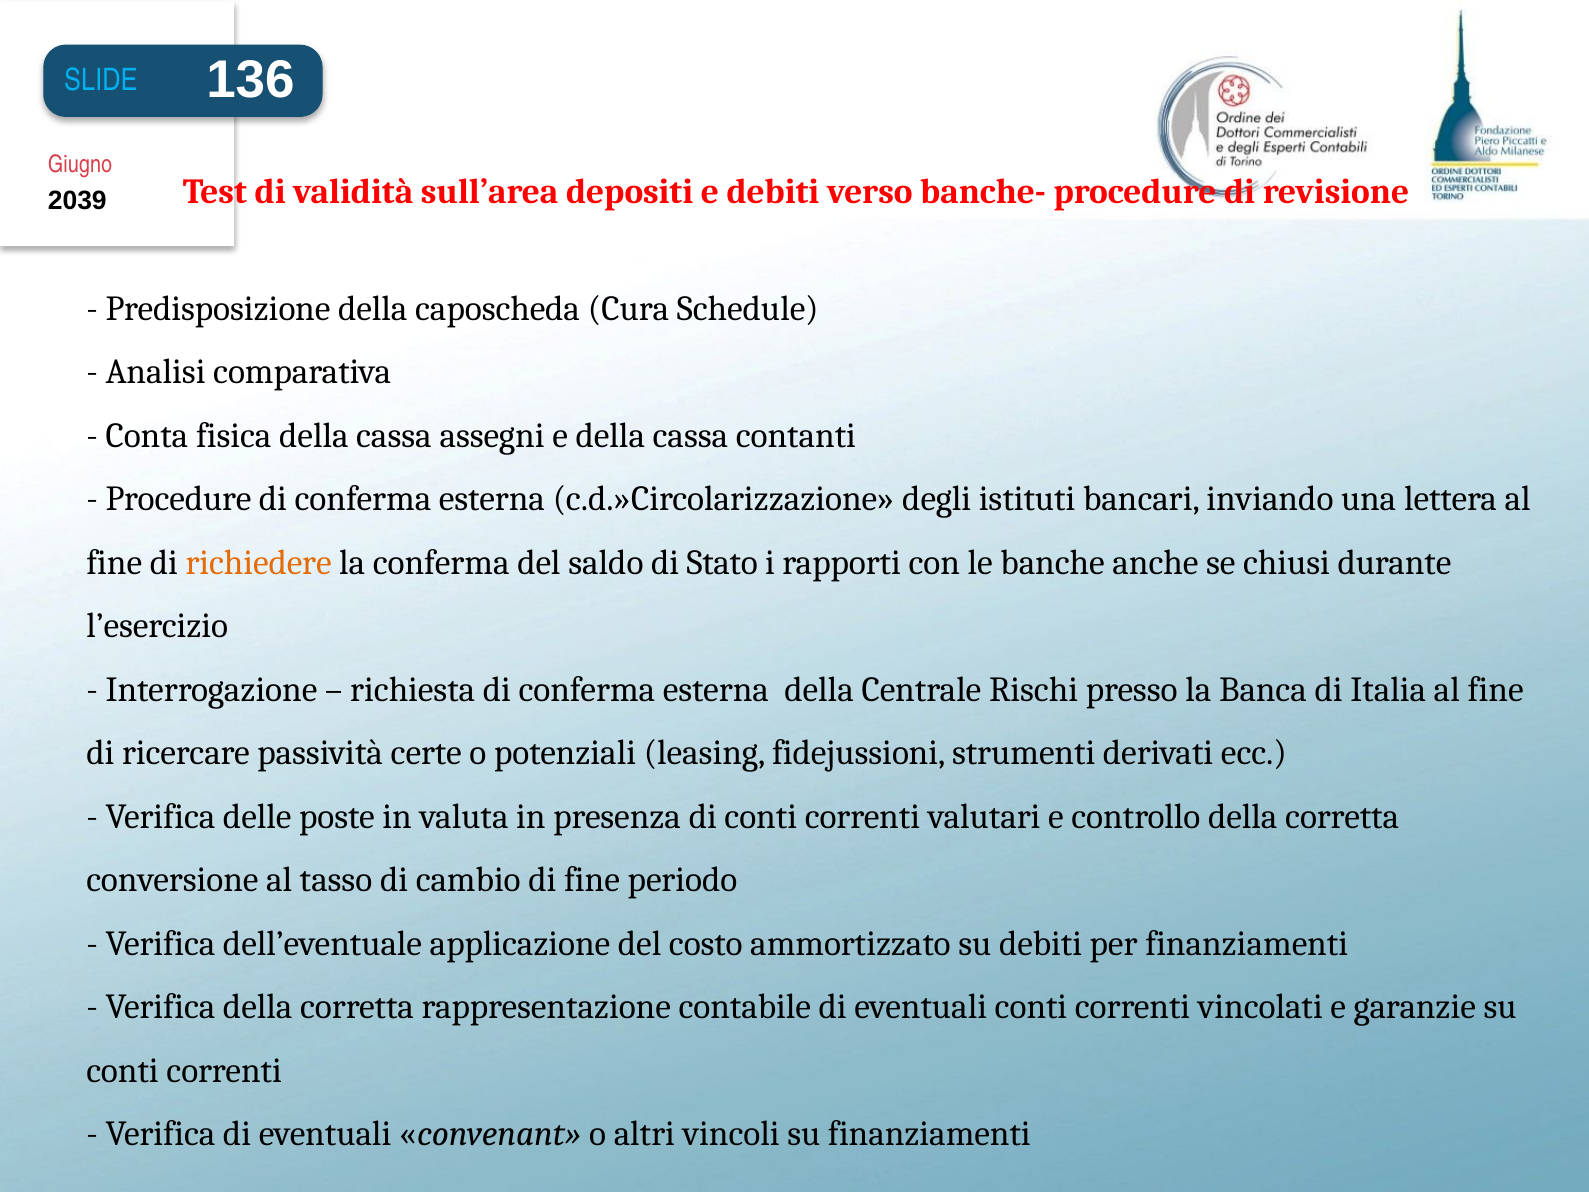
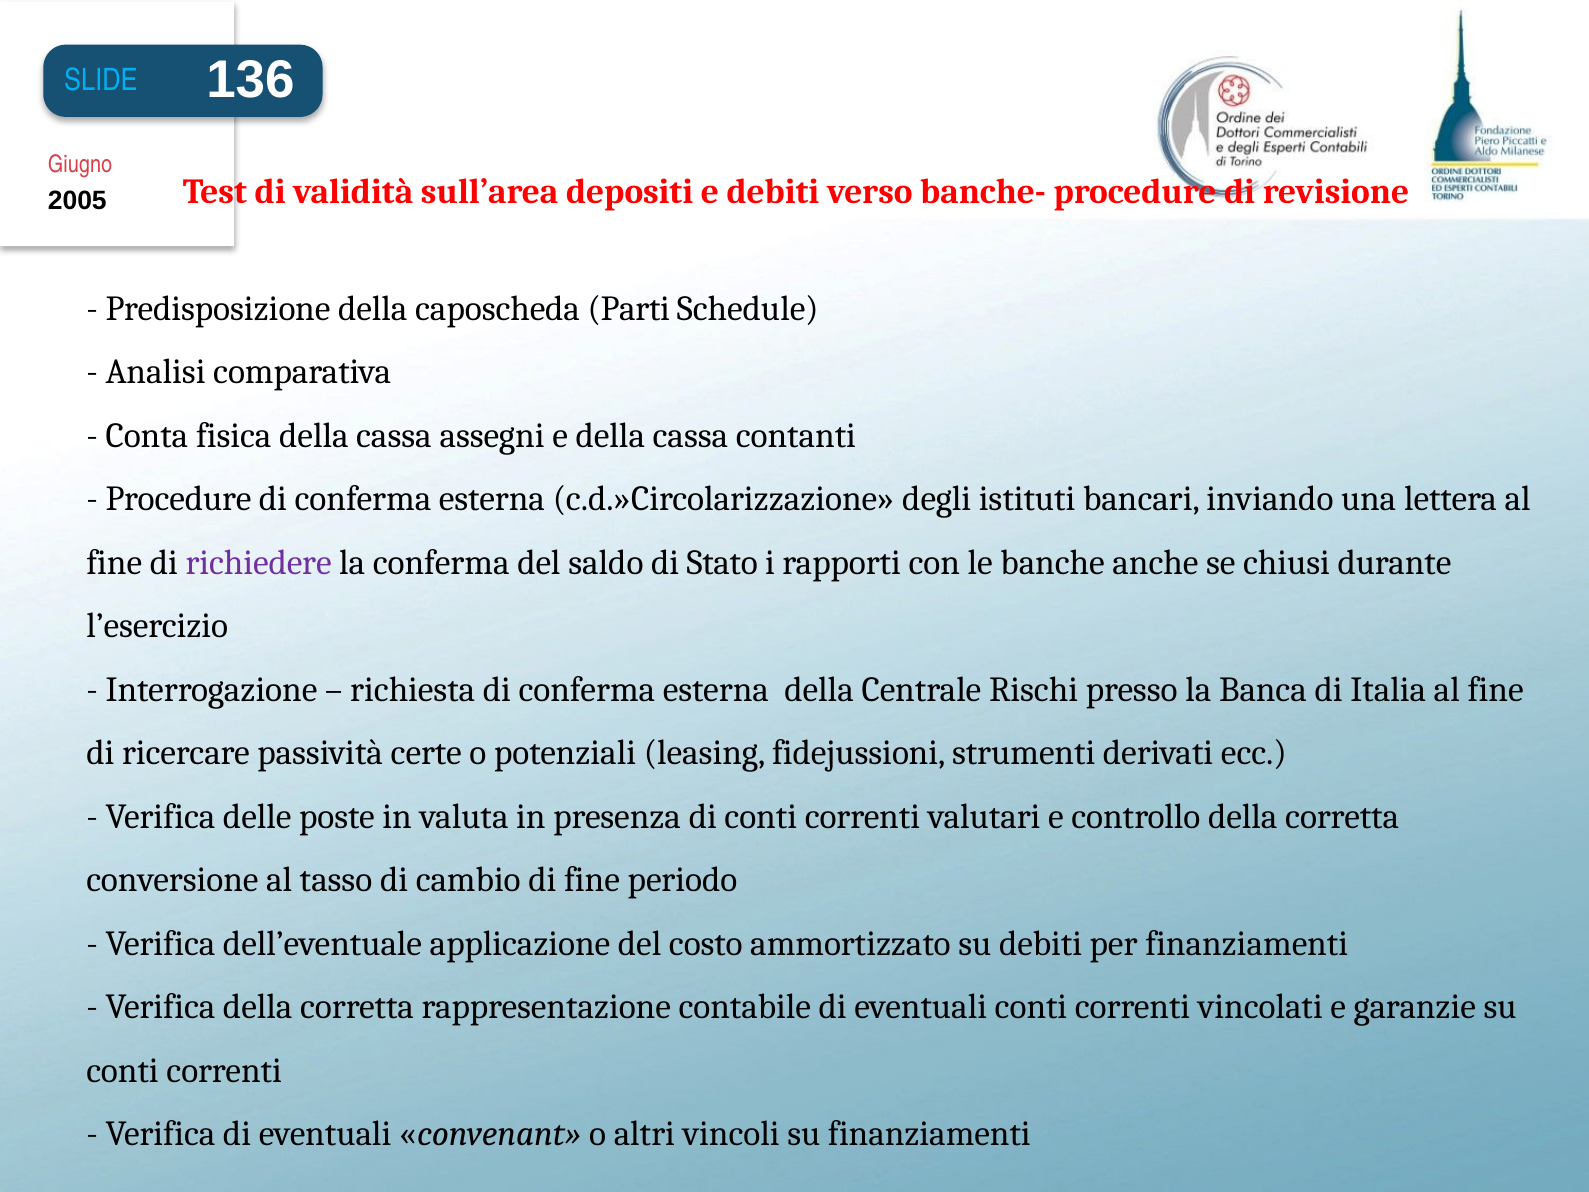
2039: 2039 -> 2005
Cura: Cura -> Parti
richiedere colour: orange -> purple
